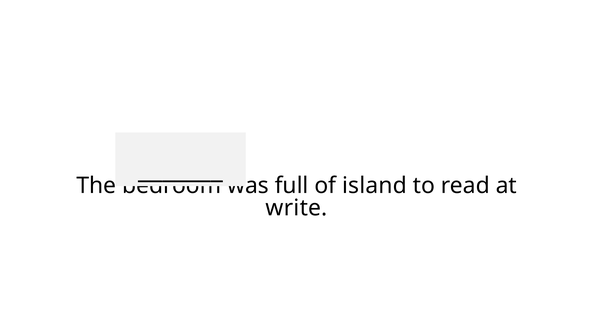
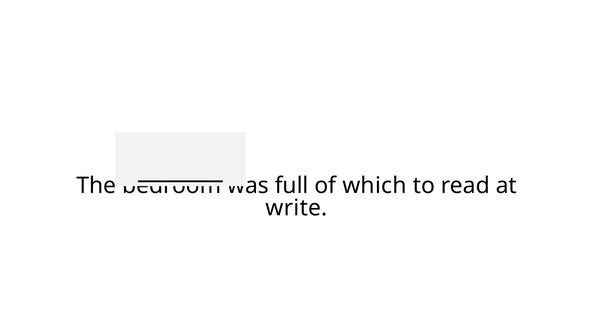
island: island -> which
